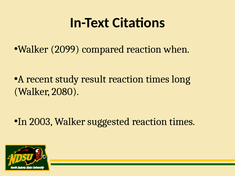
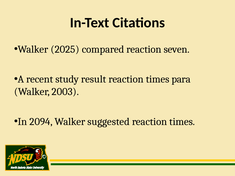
2099: 2099 -> 2025
when: when -> seven
long: long -> para
2080: 2080 -> 2003
2003: 2003 -> 2094
